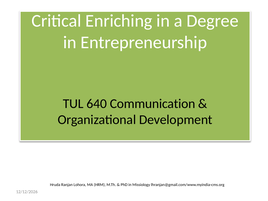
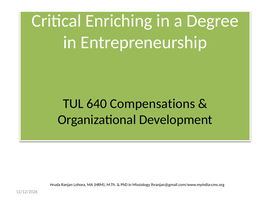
Communication: Communication -> Compensations
